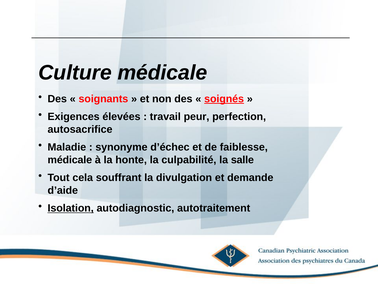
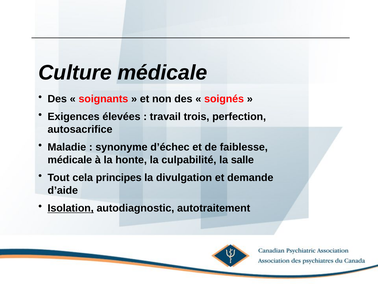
soignés underline: present -> none
peur: peur -> trois
souffrant: souffrant -> principes
